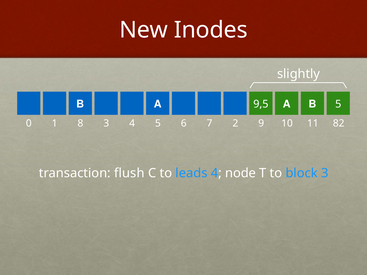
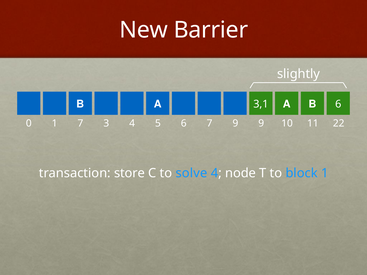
Inodes: Inodes -> Barrier
9,5: 9,5 -> 3,1
B 5: 5 -> 6
1 8: 8 -> 7
7 2: 2 -> 9
82: 82 -> 22
flush: flush -> store
leads: leads -> solve
block 3: 3 -> 1
